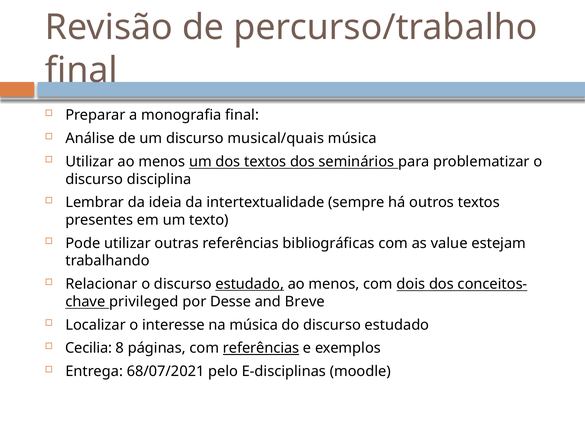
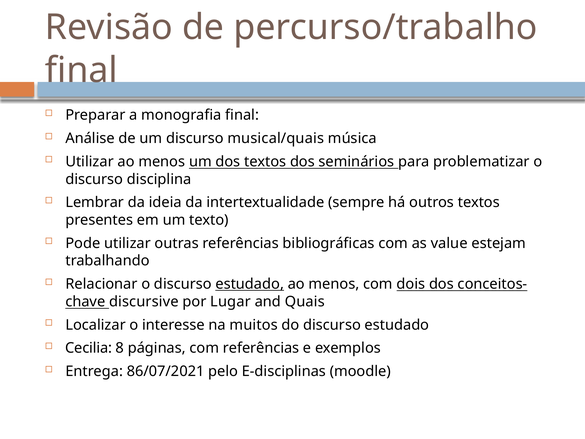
privileged: privileged -> discursive
Desse: Desse -> Lugar
Breve: Breve -> Quais
na música: música -> muitos
referências at (261, 348) underline: present -> none
68/07/2021: 68/07/2021 -> 86/07/2021
